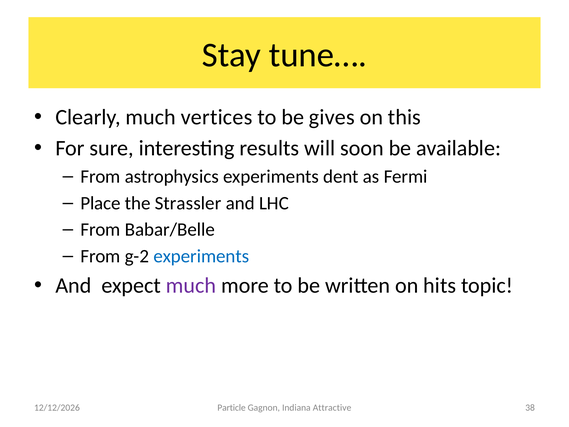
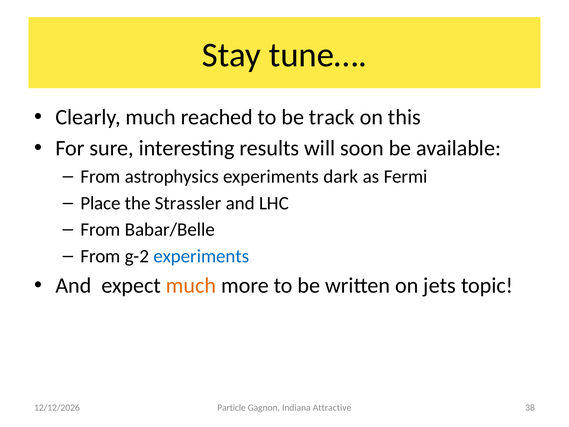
vertices: vertices -> reached
gives: gives -> track
dent: dent -> dark
much at (191, 285) colour: purple -> orange
hits: hits -> jets
